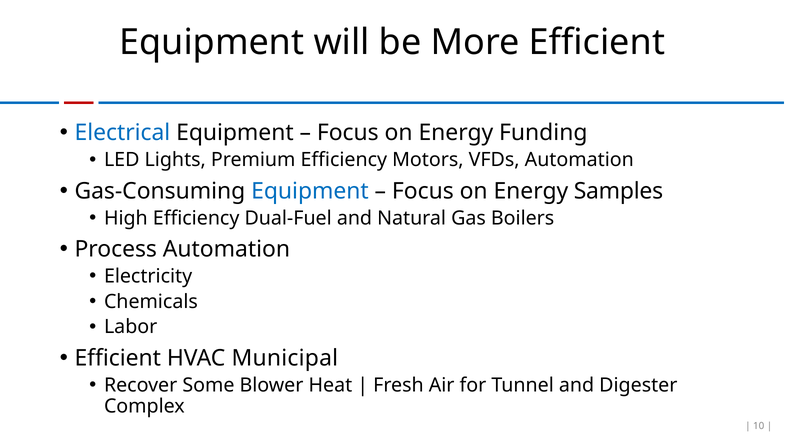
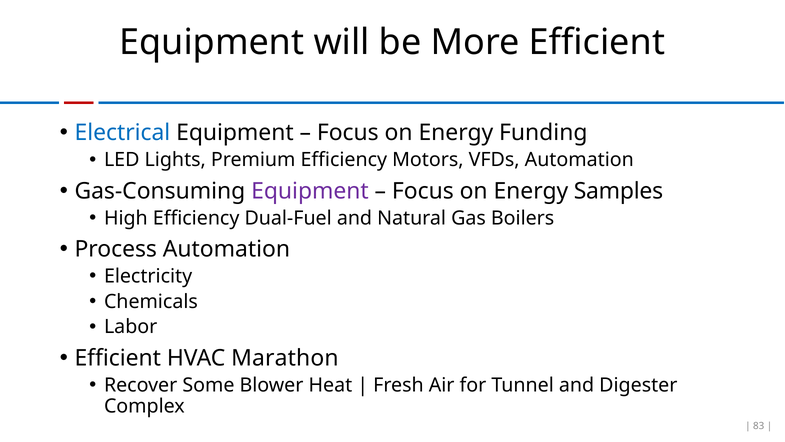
Equipment at (310, 191) colour: blue -> purple
Municipal: Municipal -> Marathon
10: 10 -> 83
